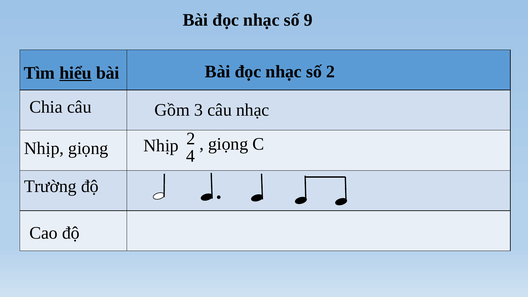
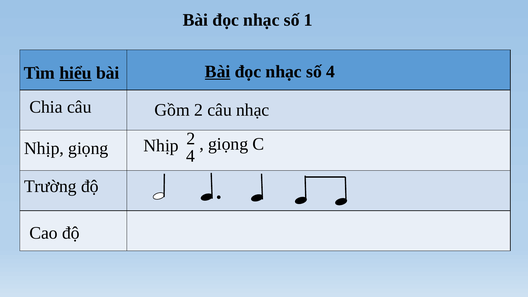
9: 9 -> 1
Bài at (218, 72) underline: none -> present
số 2: 2 -> 4
Gồm 3: 3 -> 2
